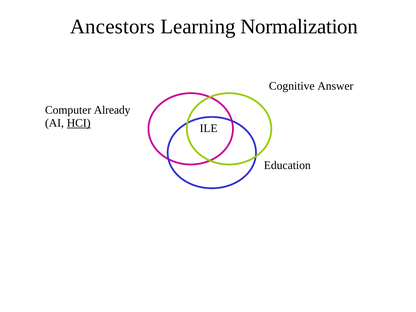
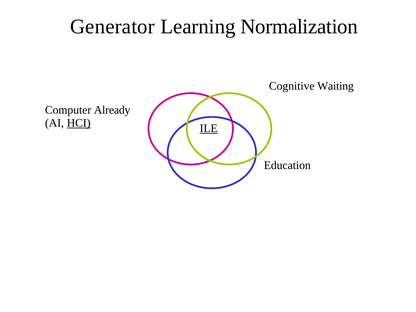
Ancestors: Ancestors -> Generator
Answer: Answer -> Waiting
ILE underline: none -> present
